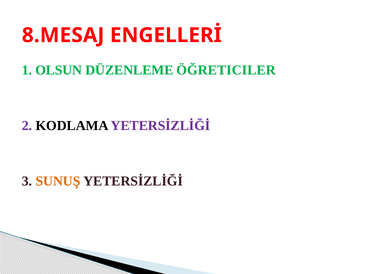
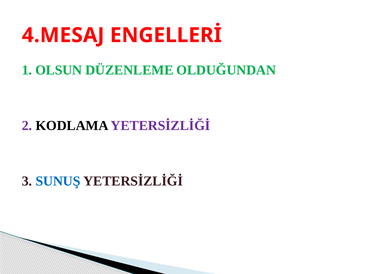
8.MESAJ: 8.MESAJ -> 4.MESAJ
ÖĞRETICILER: ÖĞRETICILER -> OLDUĞUNDAN
SUNUŞ colour: orange -> blue
